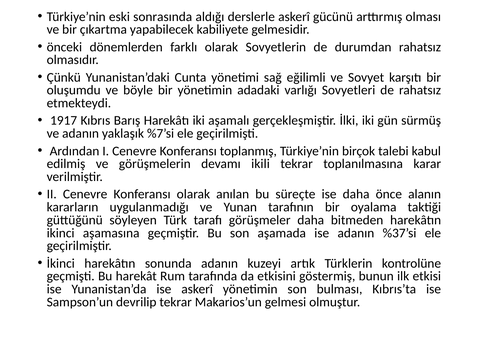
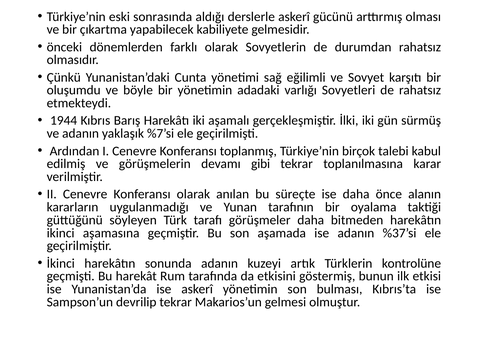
1917: 1917 -> 1944
ikili: ikili -> gibi
